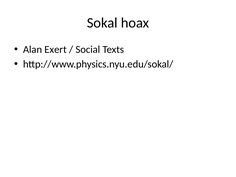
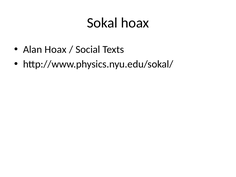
Alan Exert: Exert -> Hoax
